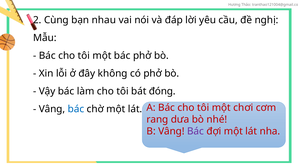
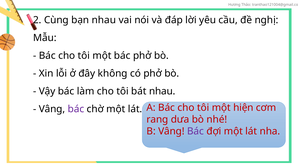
bát đóng: đóng -> nhau
bác at (76, 110) colour: blue -> purple
chơi: chơi -> hiện
